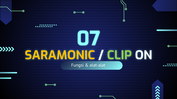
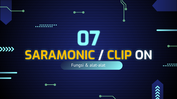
CLIP colour: light green -> yellow
